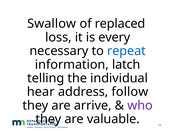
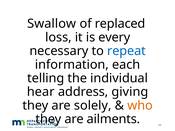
latch: latch -> each
follow: follow -> giving
arrive: arrive -> solely
who colour: purple -> orange
valuable: valuable -> ailments
